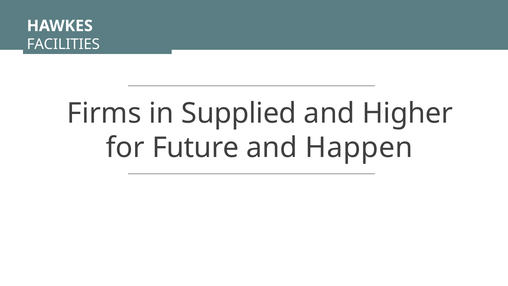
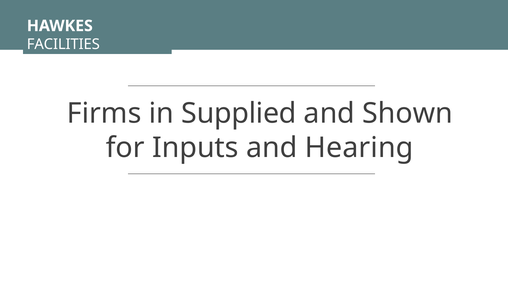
Higher: Higher -> Shown
Future: Future -> Inputs
Happen: Happen -> Hearing
